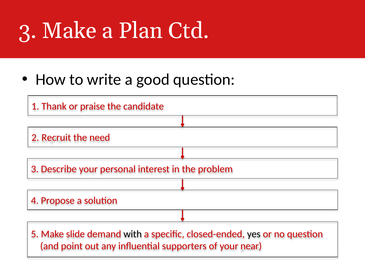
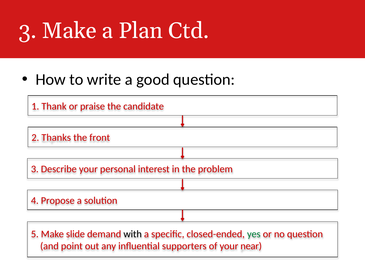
Recruit: Recruit -> Thanks
need: need -> front
yes colour: black -> green
